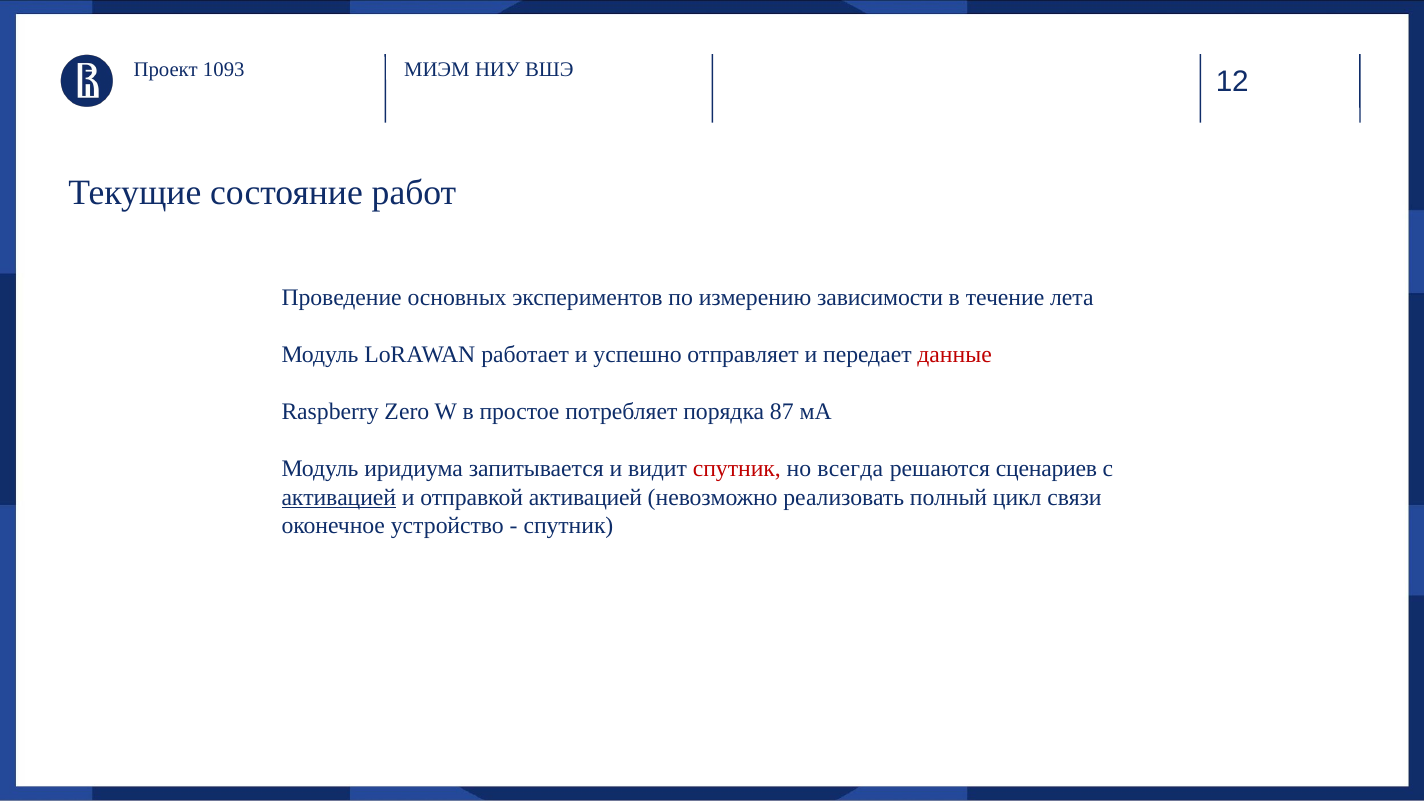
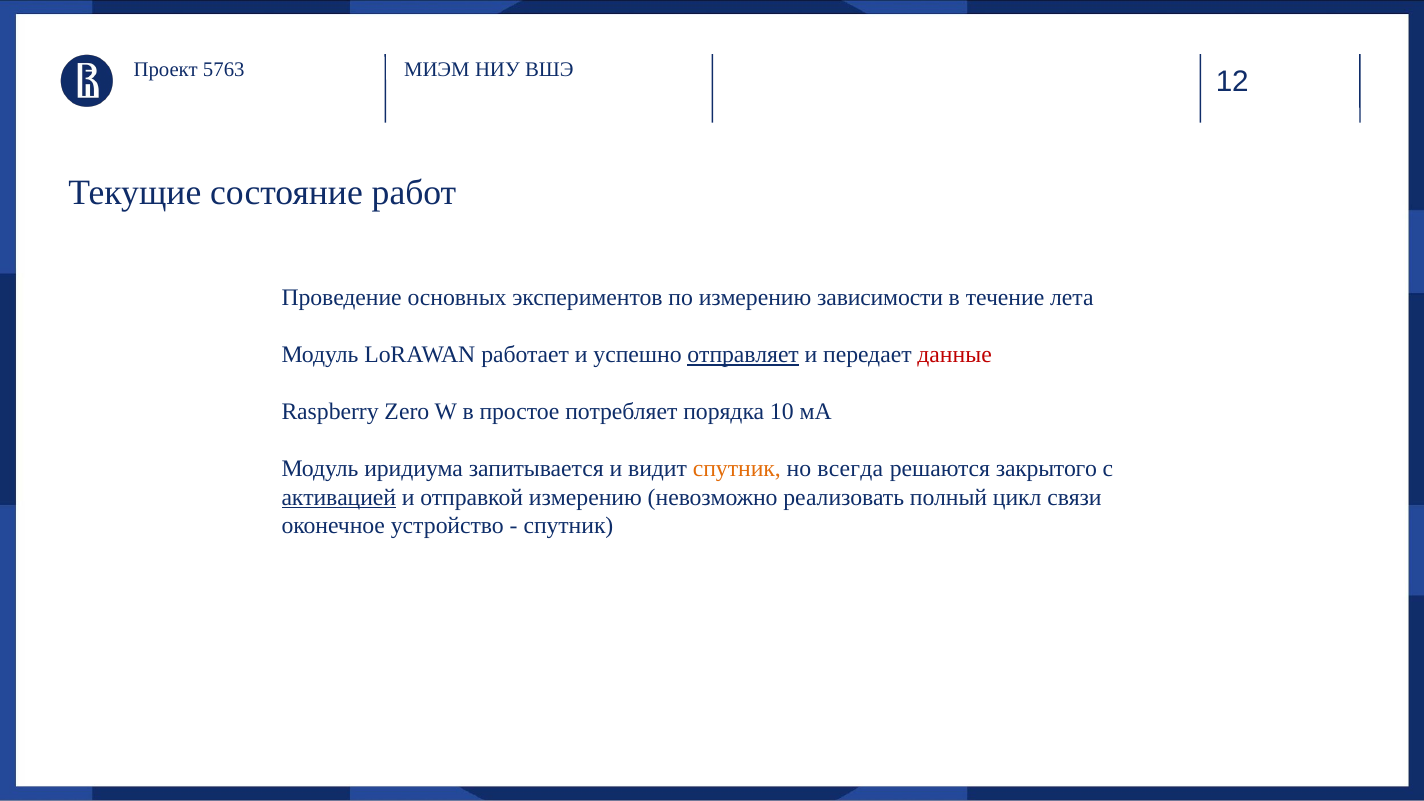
1093: 1093 -> 5763
отправляет underline: none -> present
87: 87 -> 10
спутник at (737, 469) colour: red -> orange
сценариев: сценариев -> закрытого
отправкой активацией: активацией -> измерению
